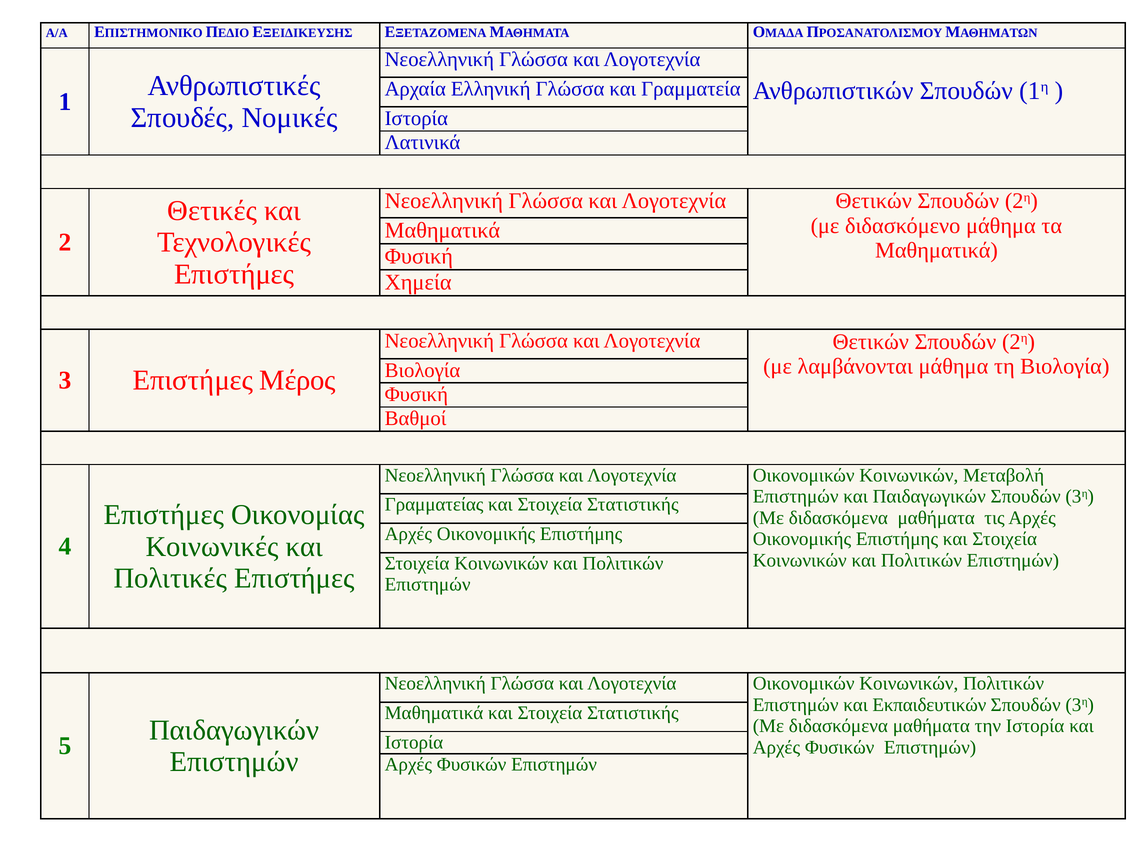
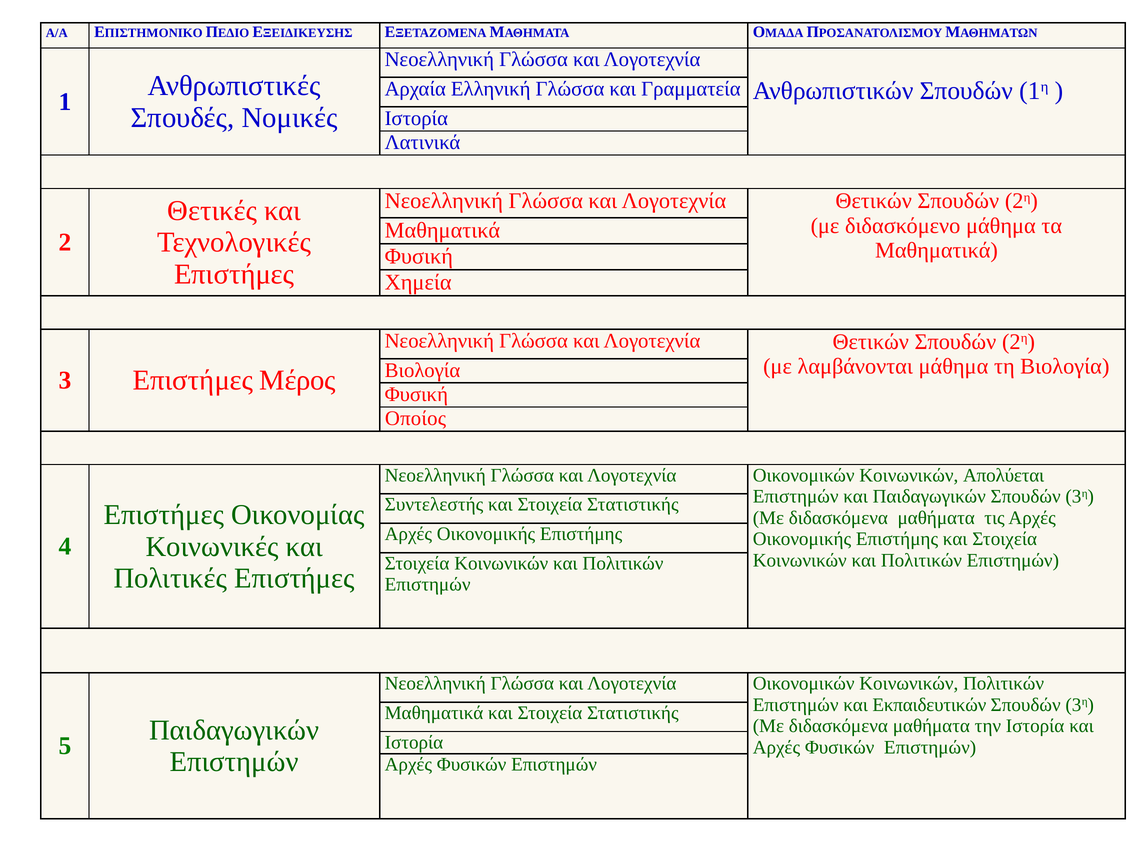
Βαθμοί: Βαθμοί -> Οποίος
Μεταβολή: Μεταβολή -> Απολύεται
Γραμματείας: Γραμματείας -> Συντελεστής
